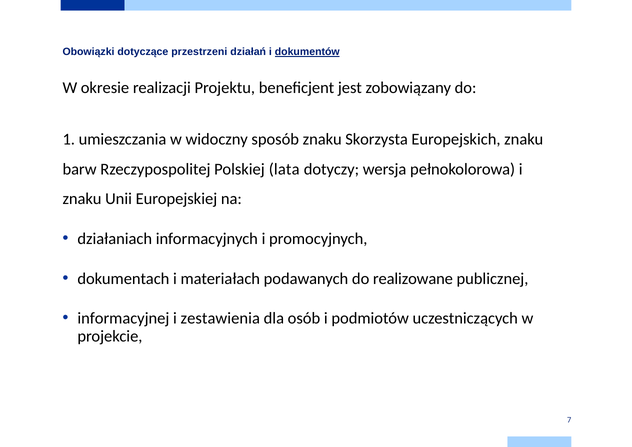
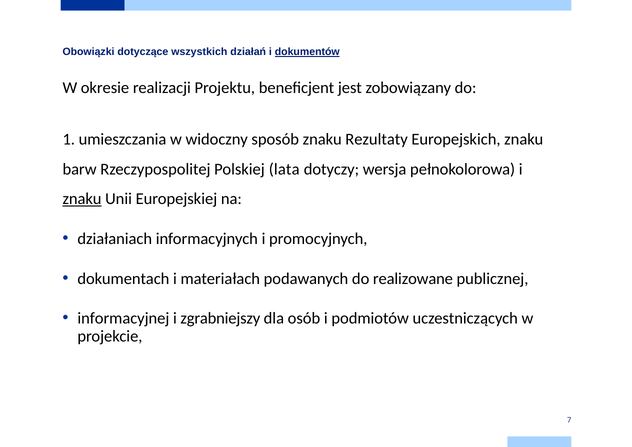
przestrzeni: przestrzeni -> wszystkich
Skorzysta: Skorzysta -> Rezultaty
znaku at (82, 199) underline: none -> present
zestawienia: zestawienia -> zgrabniejszy
